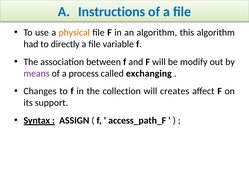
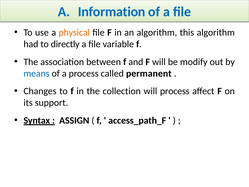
Instructions: Instructions -> Information
means colour: purple -> blue
exchanging: exchanging -> permanent
will creates: creates -> process
